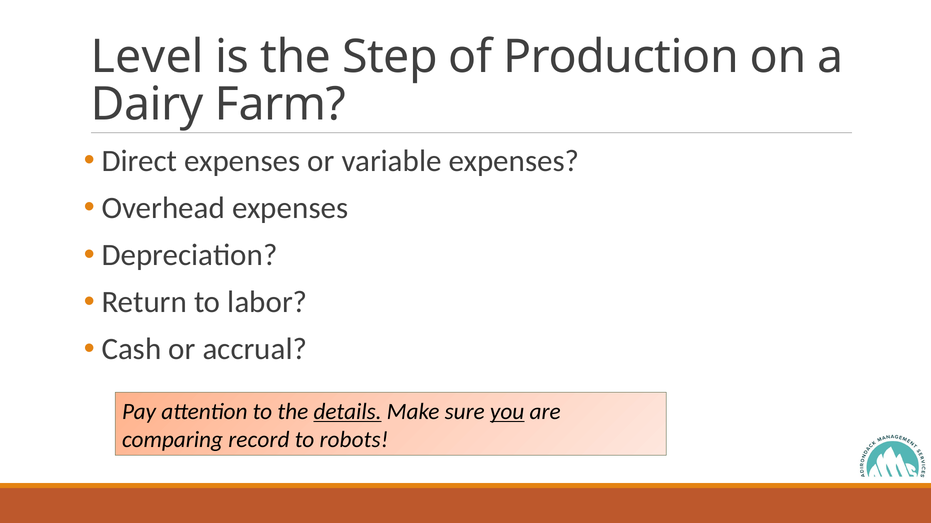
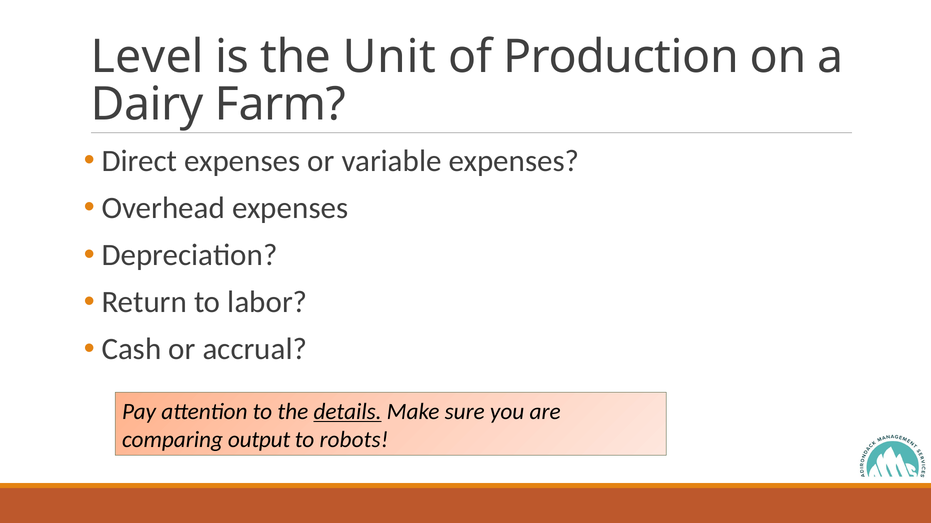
Step: Step -> Unit
you underline: present -> none
record: record -> output
